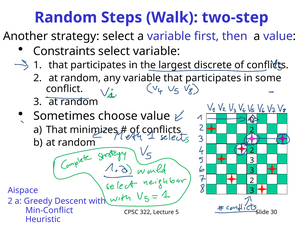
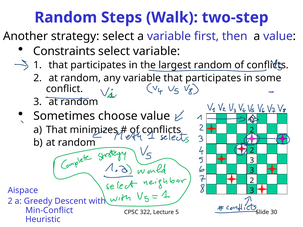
largest discrete: discrete -> random
